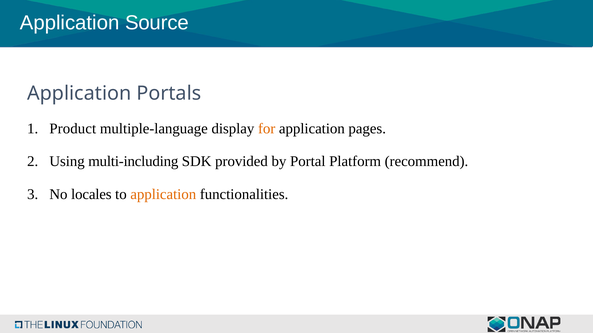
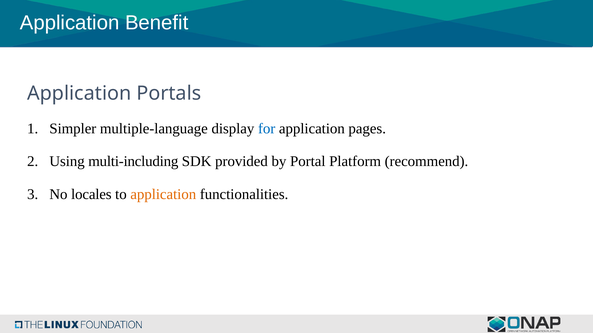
Source: Source -> Benefit
Product: Product -> Simpler
for colour: orange -> blue
